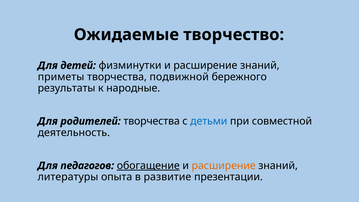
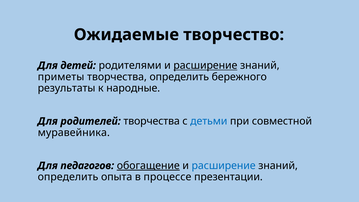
физминутки: физминутки -> родителями
расширение at (205, 65) underline: none -> present
творчества подвижной: подвижной -> определить
деятельность: деятельность -> муравейника
расширение at (224, 166) colour: orange -> blue
литературы at (68, 177): литературы -> определить
развитие: развитие -> процессе
